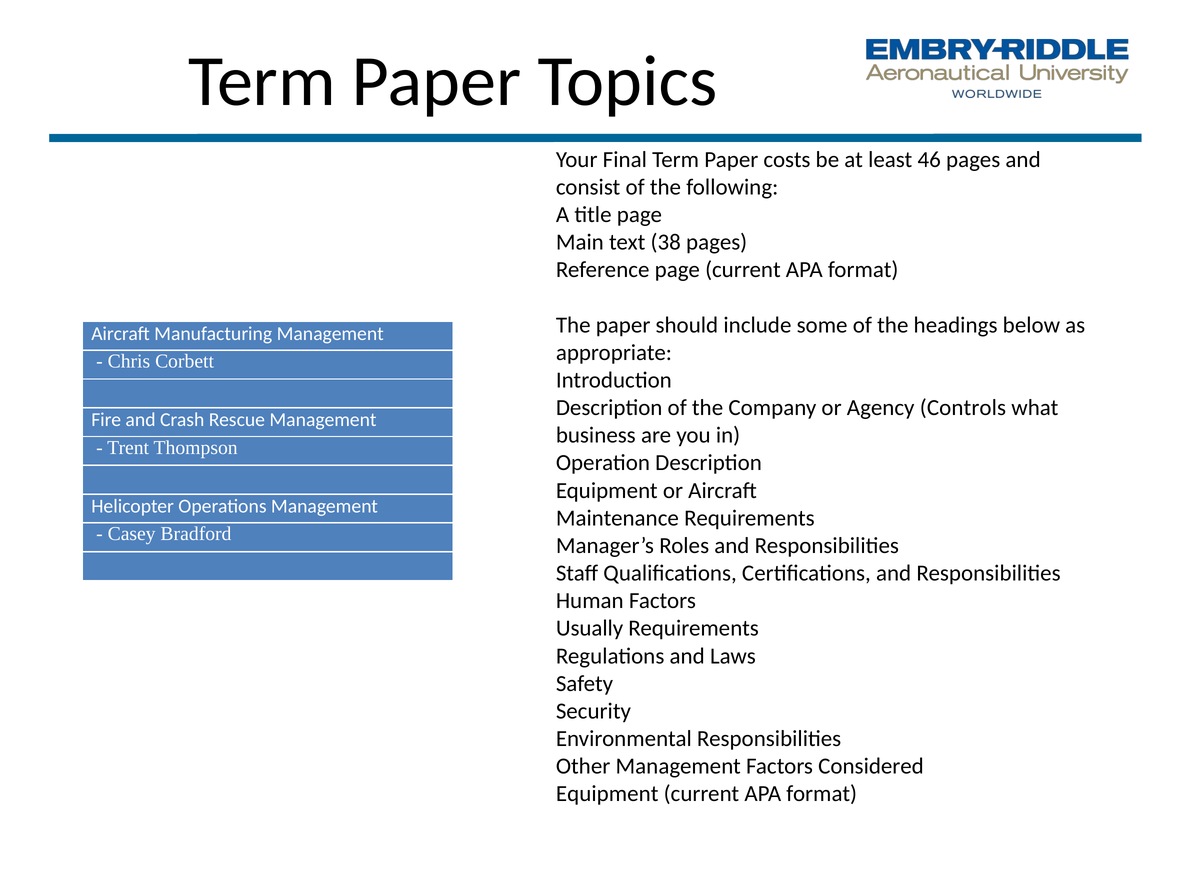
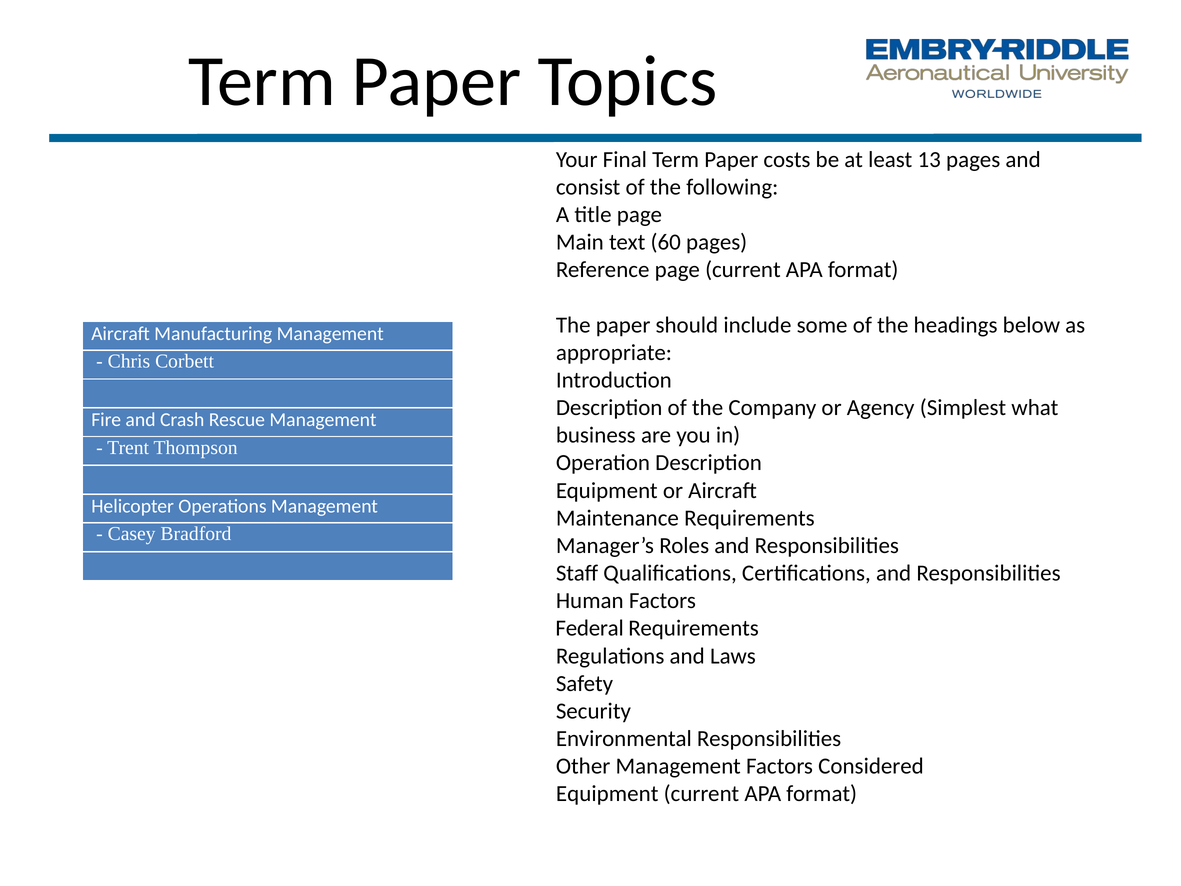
46: 46 -> 13
38: 38 -> 60
Controls: Controls -> Simplest
Usually: Usually -> Federal
